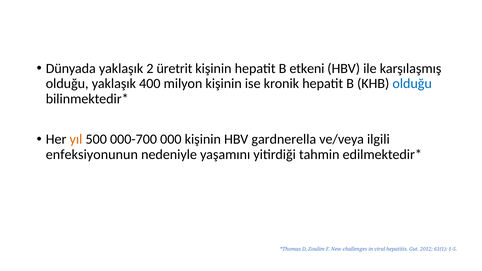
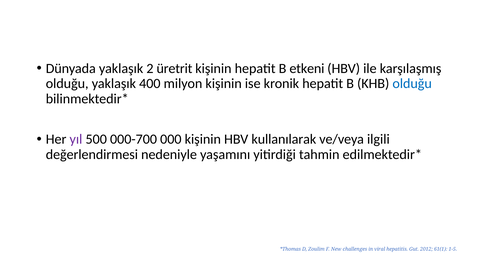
yıl colour: orange -> purple
gardnerella: gardnerella -> kullanılarak
enfeksiyonunun: enfeksiyonunun -> değerlendirmesi
